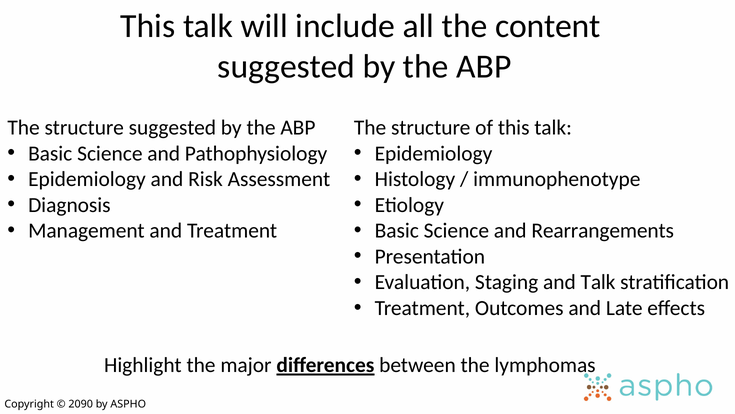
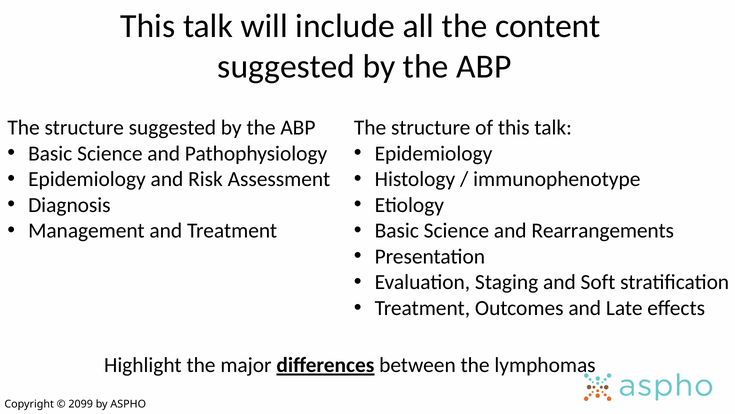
and Talk: Talk -> Soft
2090: 2090 -> 2099
